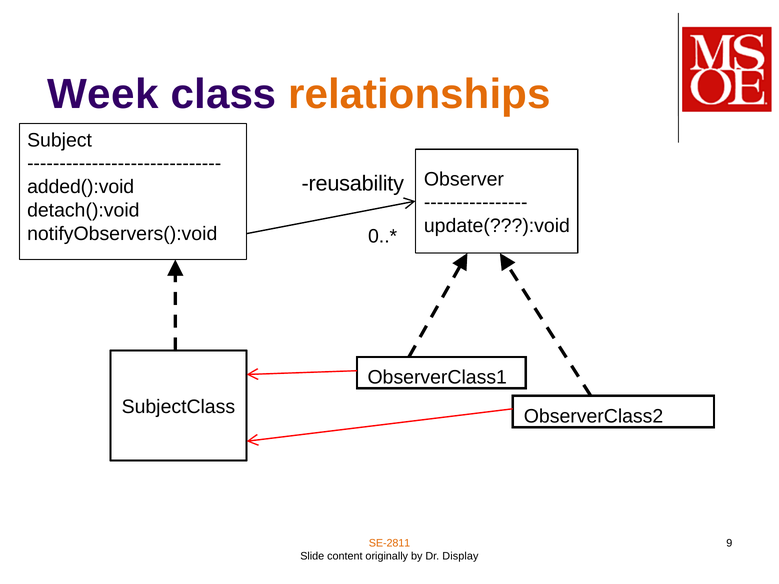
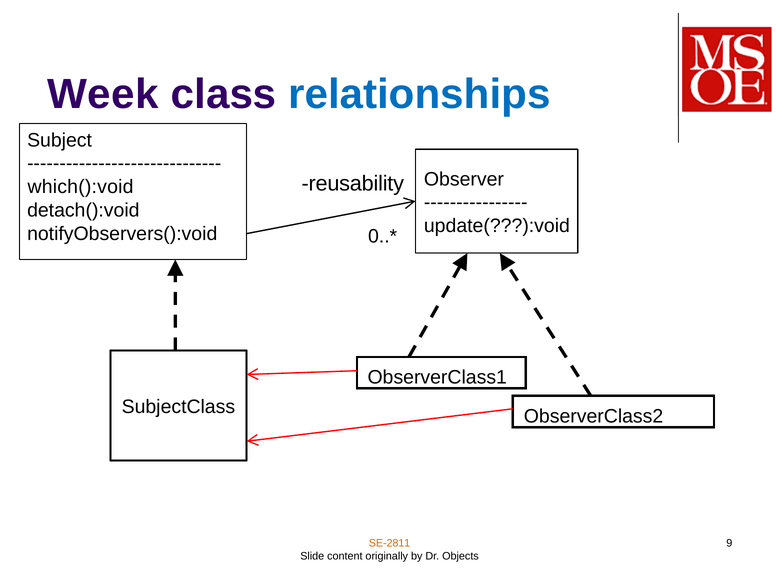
relationships colour: orange -> blue
added():void: added():void -> which():void
Display: Display -> Objects
